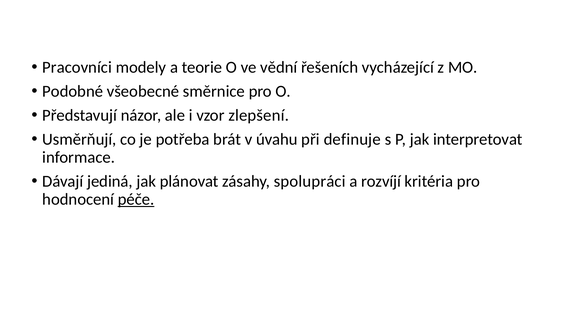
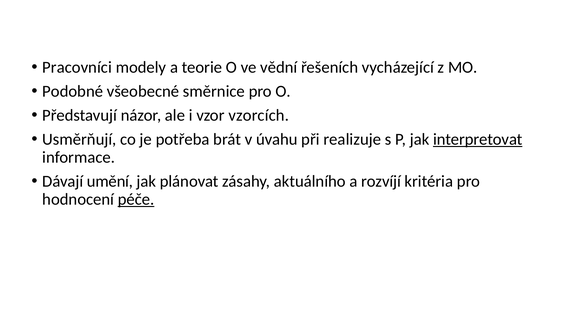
zlepšení: zlepšení -> vzorcích
definuje: definuje -> realizuje
interpretovat underline: none -> present
jediná: jediná -> umění
spolupráci: spolupráci -> aktuálního
